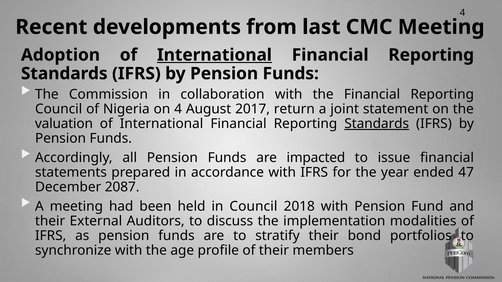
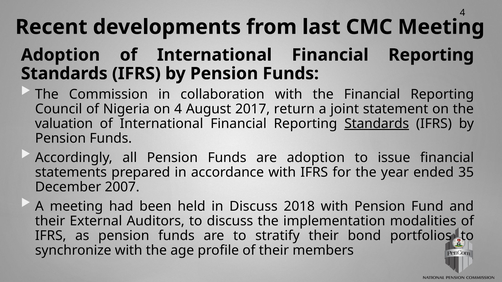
International at (215, 55) underline: present -> none
are impacted: impacted -> adoption
47: 47 -> 35
2087: 2087 -> 2007
in Council: Council -> Discuss
